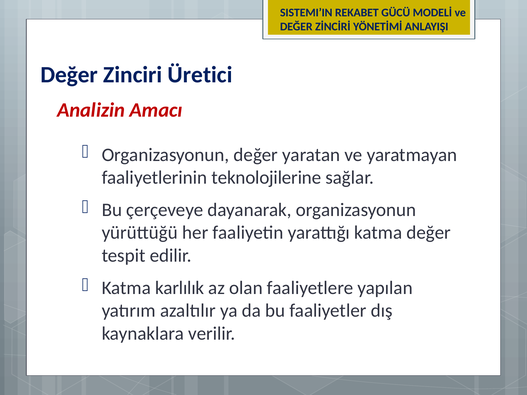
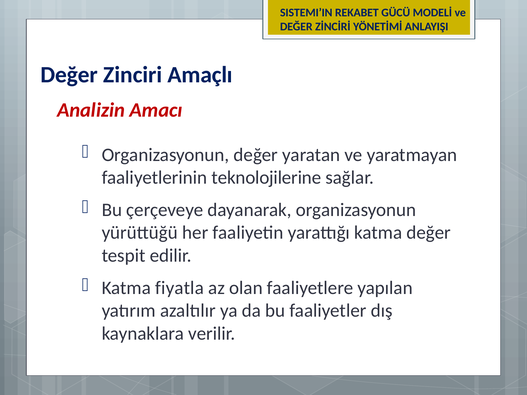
Üretici: Üretici -> Amaçlı
karlılık: karlılık -> fiyatla
